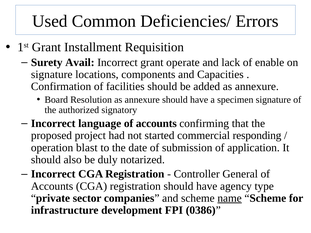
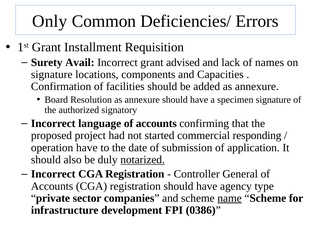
Used: Used -> Only
operate: operate -> advised
enable: enable -> names
operation blast: blast -> have
notarized underline: none -> present
